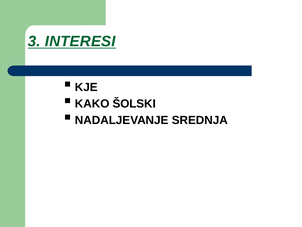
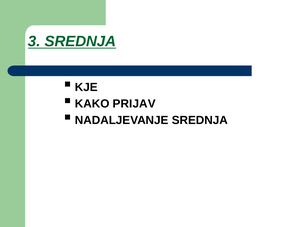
3 INTERESI: INTERESI -> SREDNJA
ŠOLSKI: ŠOLSKI -> PRIJAV
